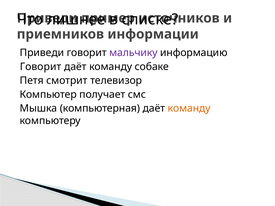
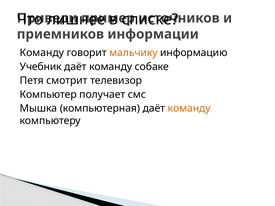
Приведи at (42, 53): Приведи -> Команду
мальчику colour: purple -> orange
Говорит at (41, 67): Говорит -> Учебник
